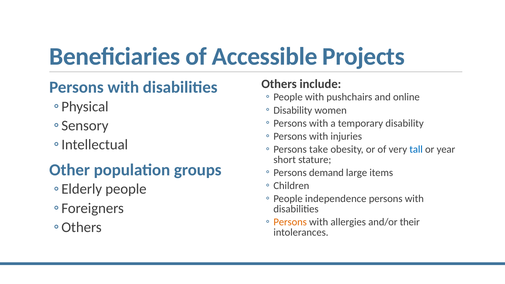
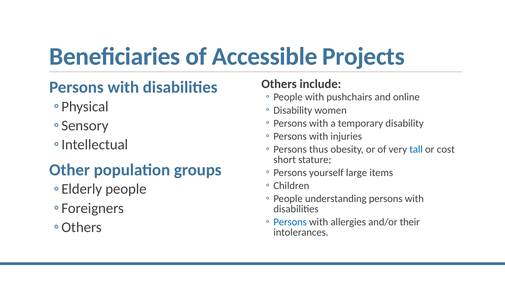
take: take -> thus
year: year -> cost
demand: demand -> yourself
independence: independence -> understanding
Persons at (290, 222) colour: orange -> blue
